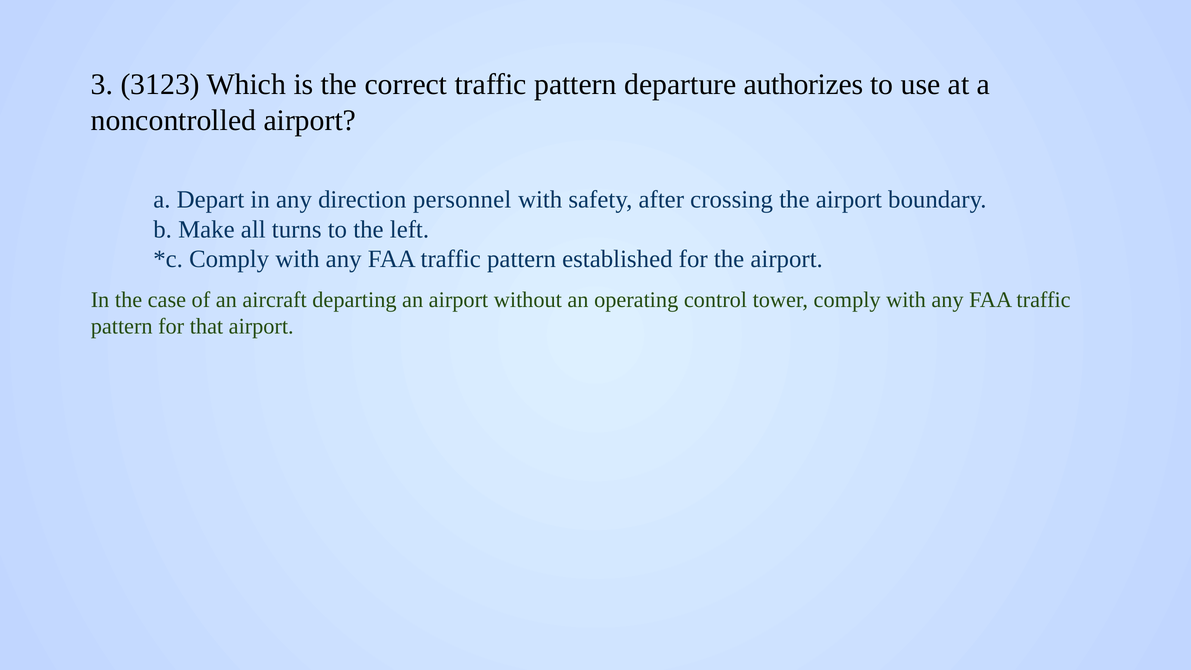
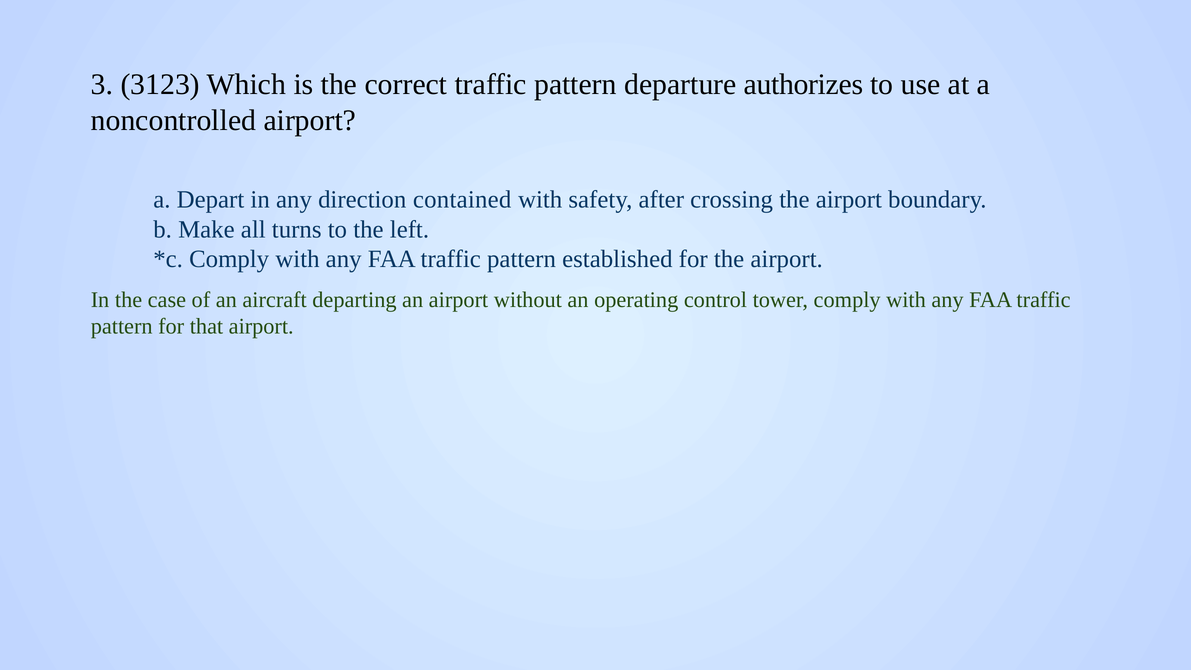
personnel: personnel -> contained
